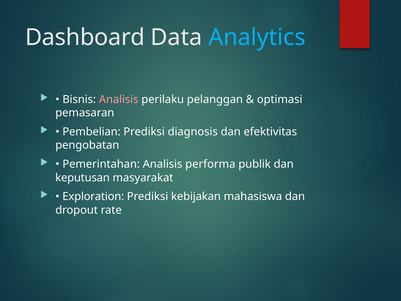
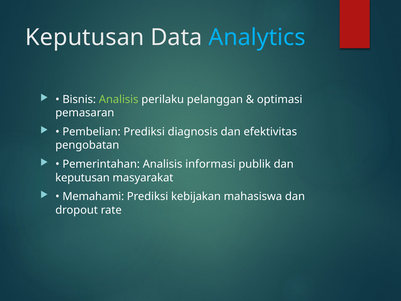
Dashboard at (85, 38): Dashboard -> Keputusan
Analisis at (119, 100) colour: pink -> light green
performa: performa -> informasi
Exploration: Exploration -> Memahami
